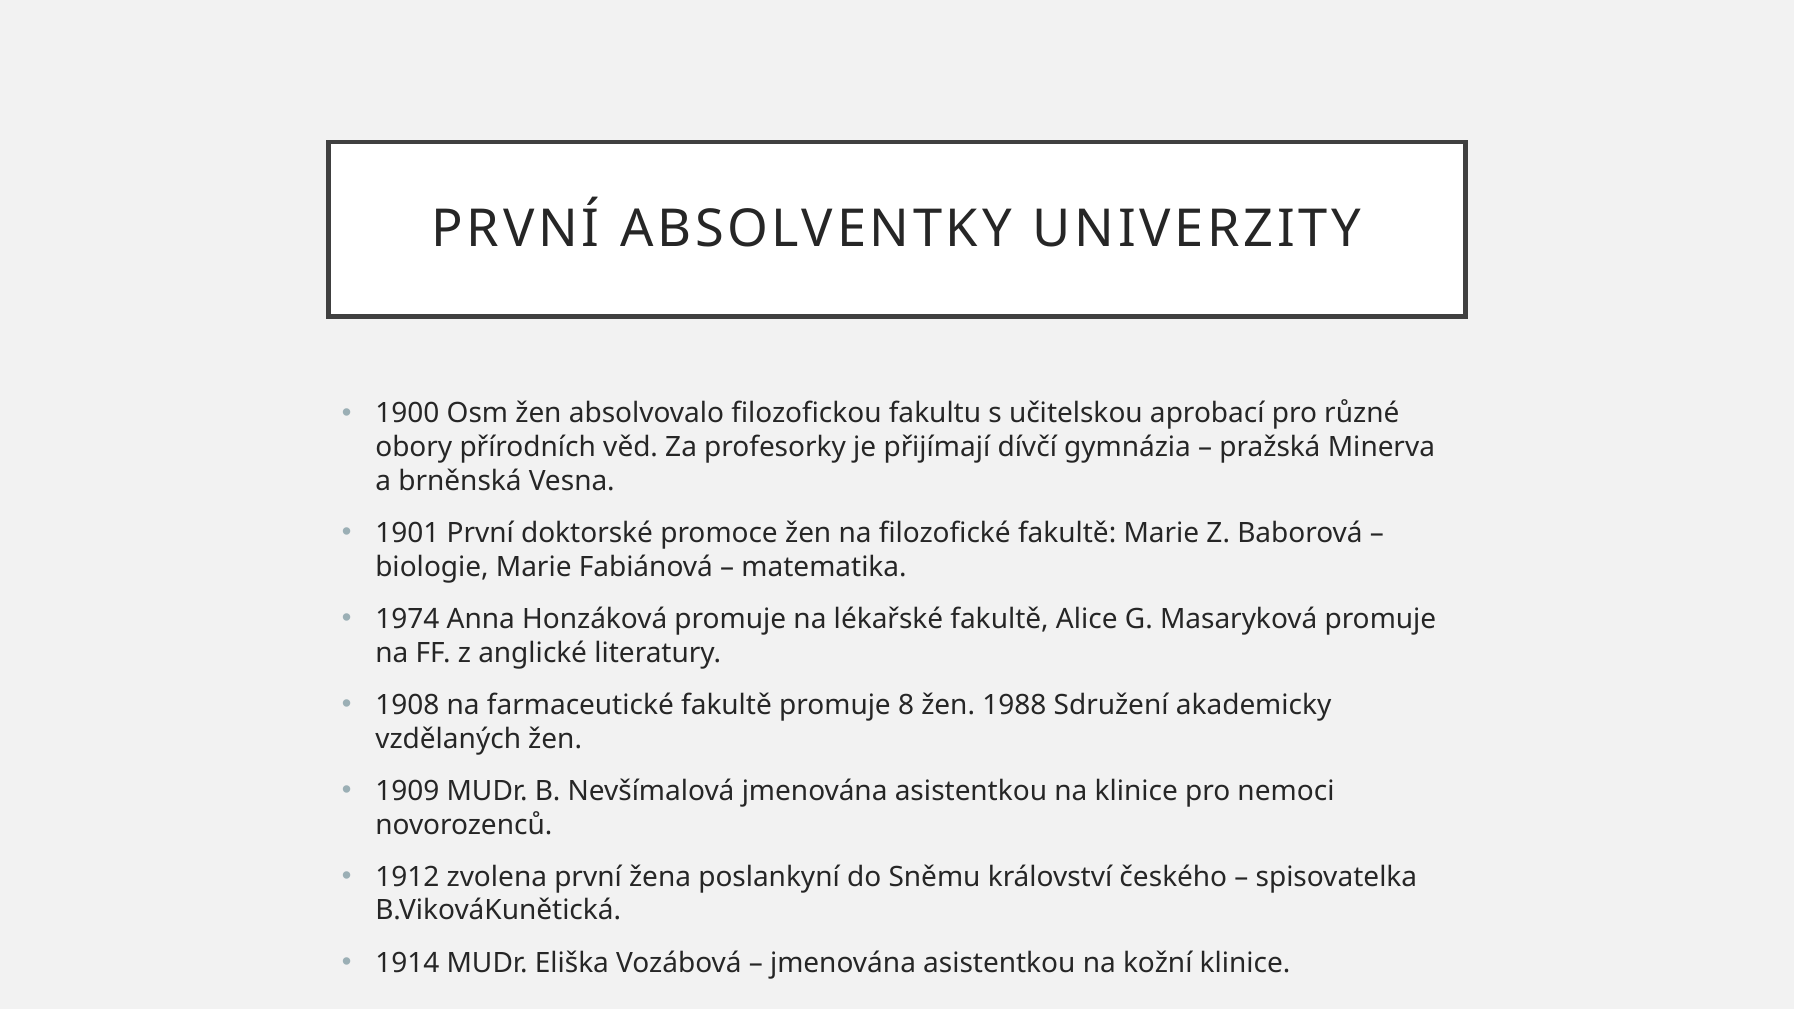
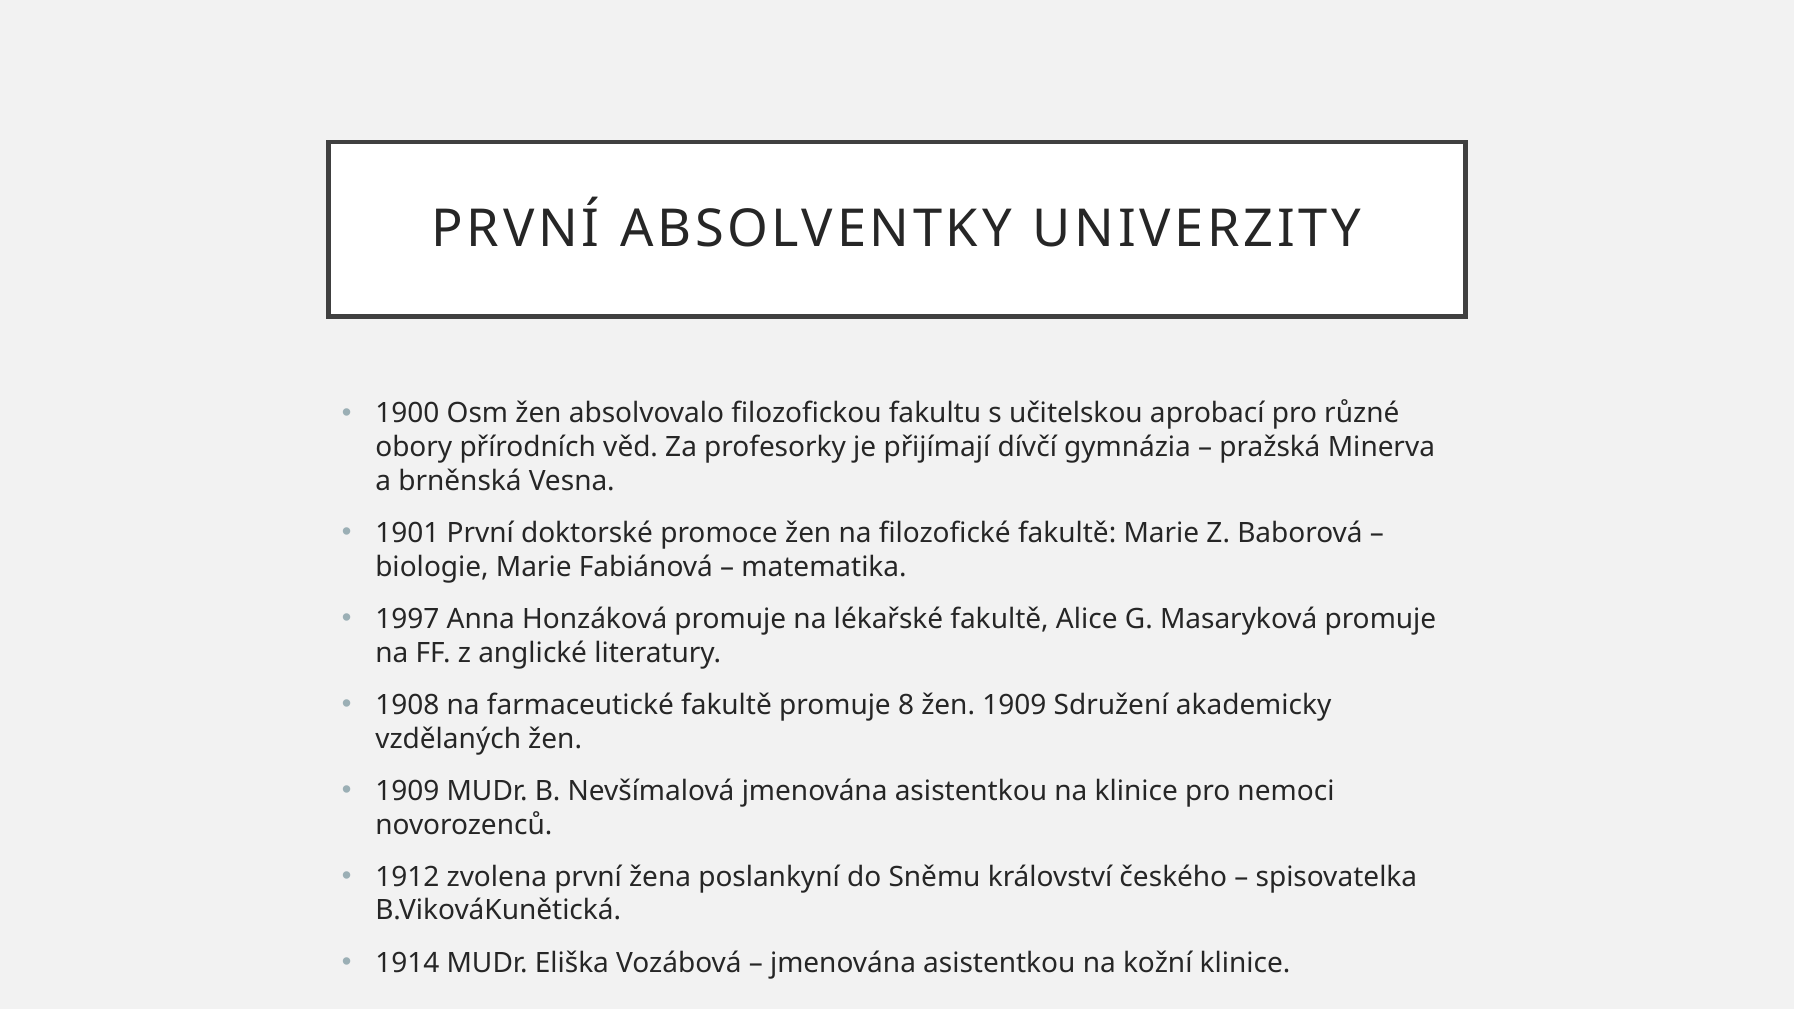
1974: 1974 -> 1997
žen 1988: 1988 -> 1909
